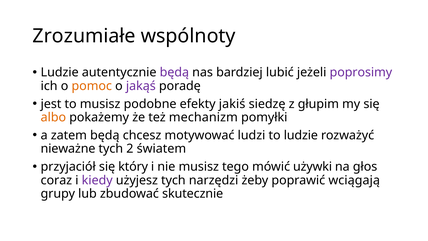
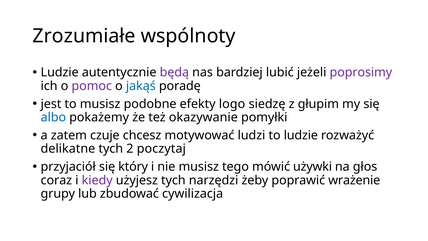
pomoc colour: orange -> purple
jakąś colour: purple -> blue
jakiś: jakiś -> logo
albo colour: orange -> blue
mechanizm: mechanizm -> okazywanie
zatem będą: będą -> czuje
nieważne: nieważne -> delikatne
światem: światem -> poczytaj
wciągają: wciągają -> wrażenie
skutecznie: skutecznie -> cywilizacja
